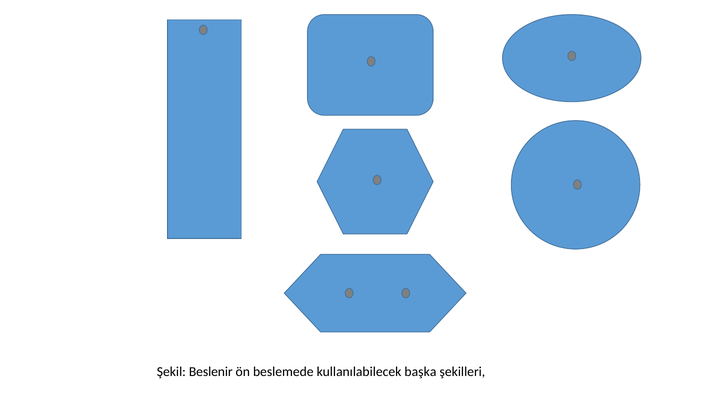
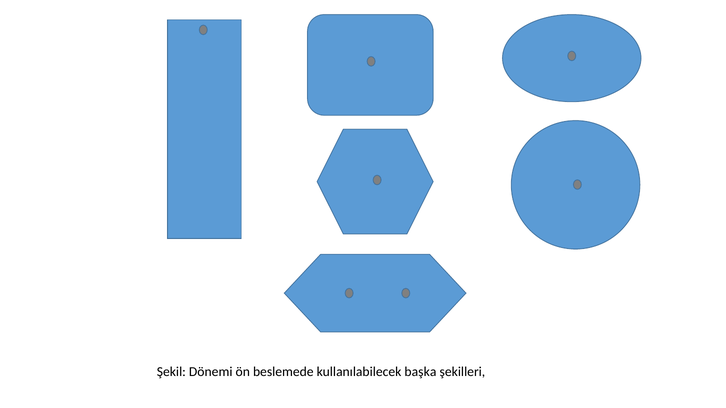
Beslenir: Beslenir -> Dönemi
